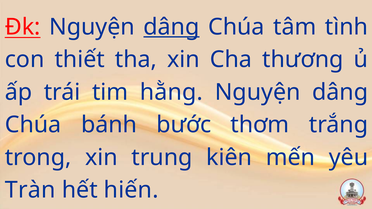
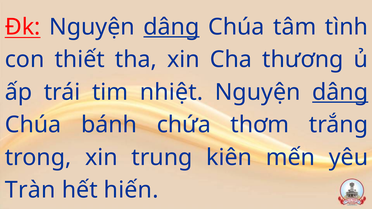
hằng: hằng -> nhiệt
dâng at (340, 92) underline: none -> present
bước: bước -> chứa
